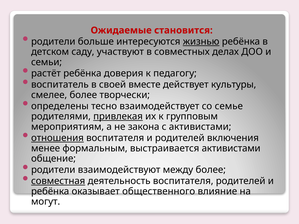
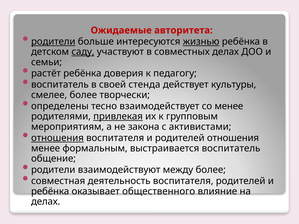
становится: становится -> авторитета
родители at (53, 42) underline: none -> present
саду underline: none -> present
вместе: вместе -> стенда
со семье: семье -> менее
родителей включения: включения -> отношения
выстраивается активистами: активистами -> воспитатель
совместная underline: present -> none
могут at (46, 202): могут -> делах
